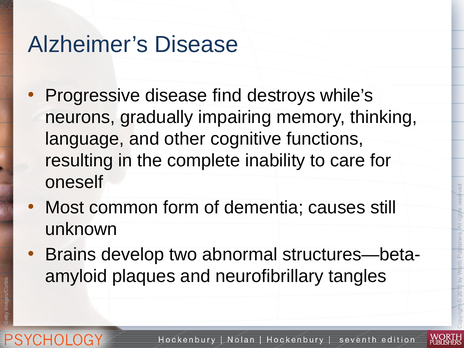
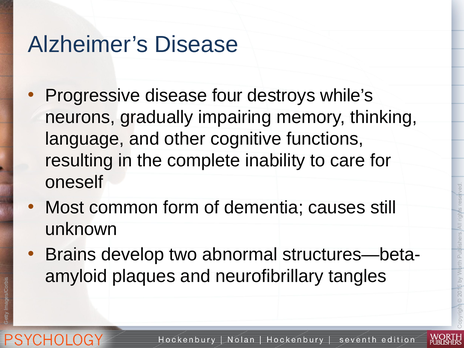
find: find -> four
